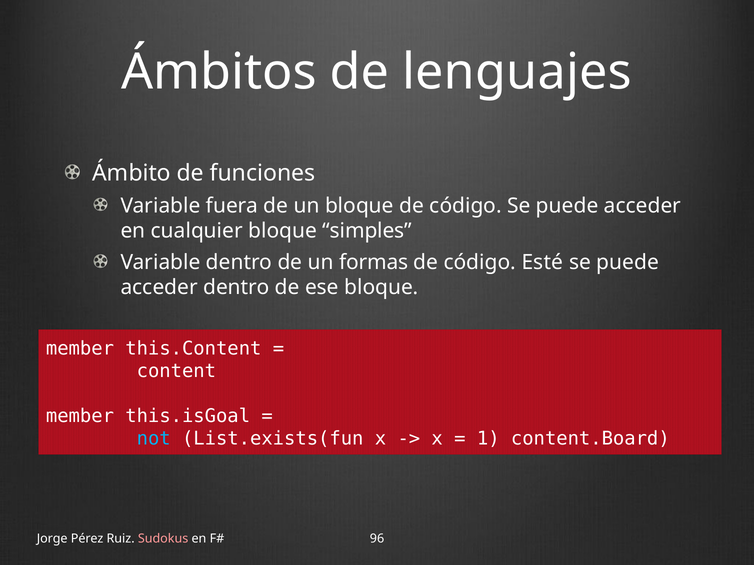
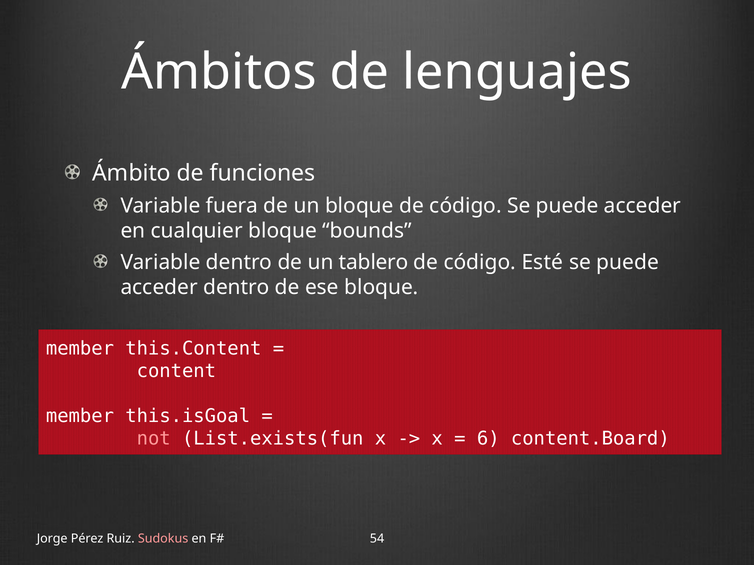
simples: simples -> bounds
formas: formas -> tablero
not colour: light blue -> pink
1: 1 -> 6
96: 96 -> 54
